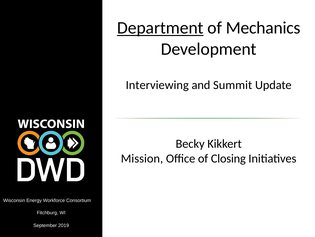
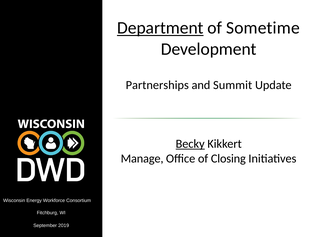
Mechanics: Mechanics -> Sometime
Interviewing: Interviewing -> Partnerships
Becky underline: none -> present
Mission: Mission -> Manage
